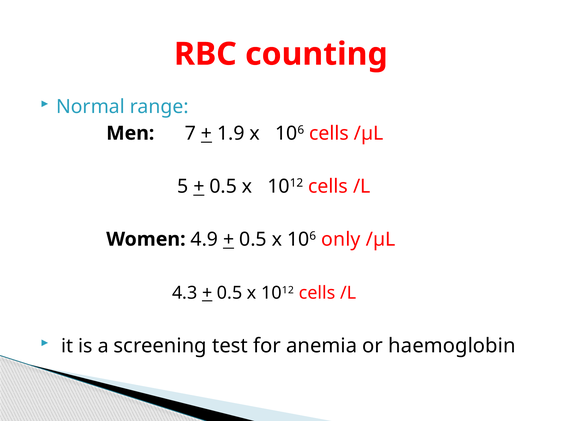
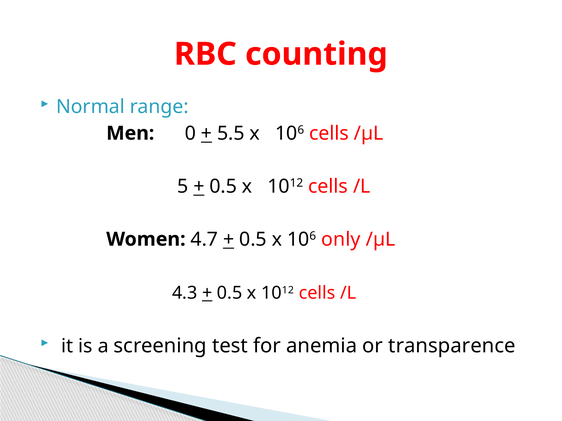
7: 7 -> 0
1.9: 1.9 -> 5.5
4.9: 4.9 -> 4.7
haemoglobin: haemoglobin -> transparence
